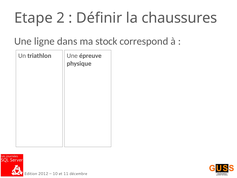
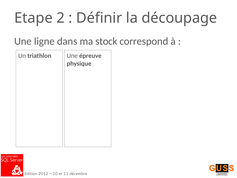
chaussures: chaussures -> découpage
